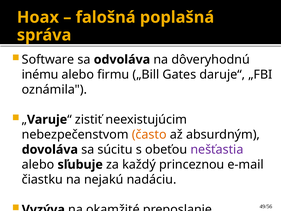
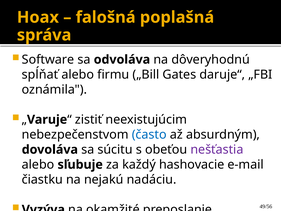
inému: inému -> spĺňať
často colour: orange -> blue
princeznou: princeznou -> hashovacie
